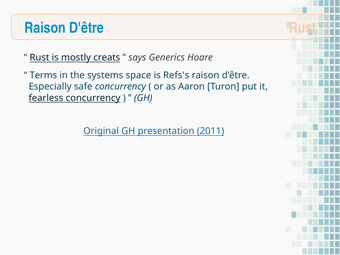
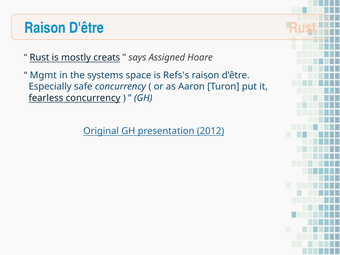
Generics: Generics -> Assigned
Terms: Terms -> Mgmt
2011: 2011 -> 2012
